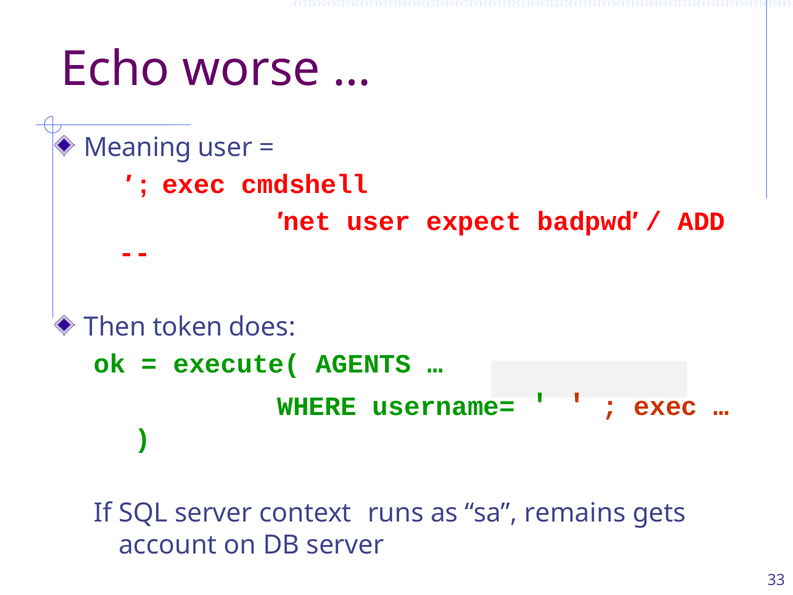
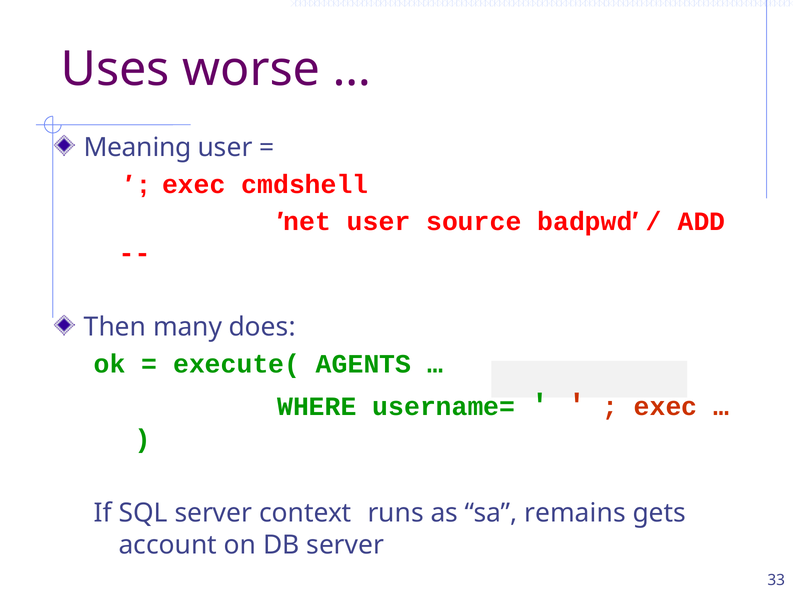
Echo: Echo -> Uses
expect: expect -> source
token: token -> many
